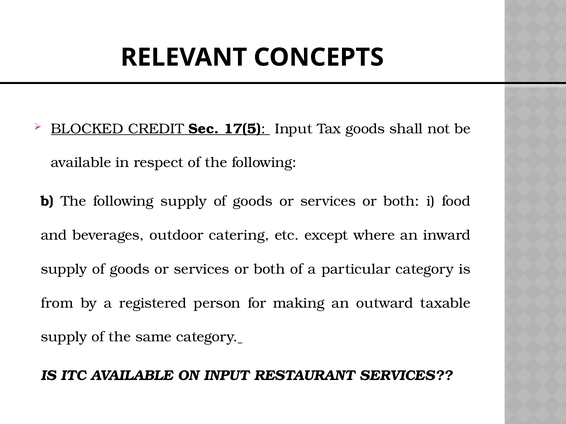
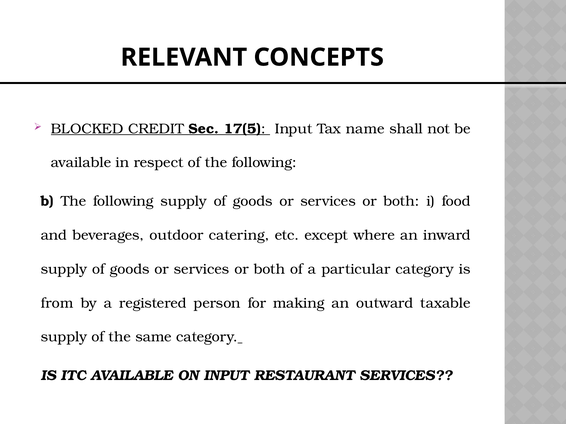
Tax goods: goods -> name
